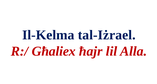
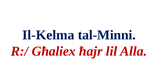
tal-Iżrael: tal-Iżrael -> tal-Minni
